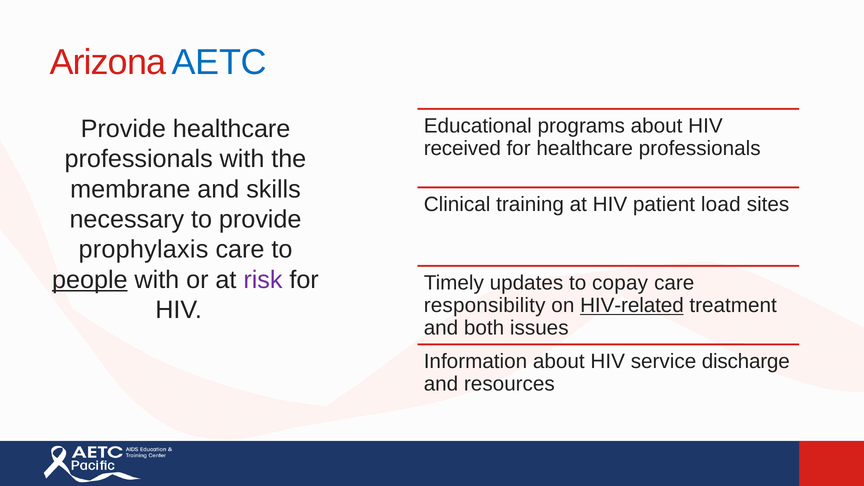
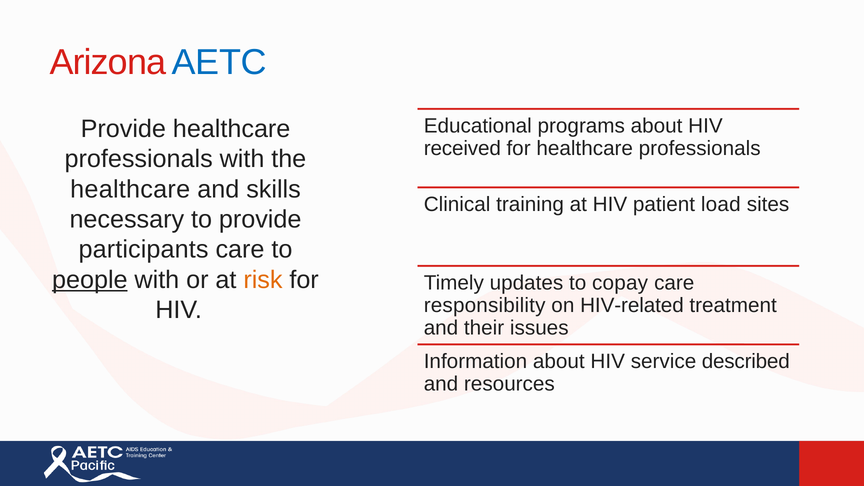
membrane at (130, 189): membrane -> healthcare
prophylaxis: prophylaxis -> participants
risk colour: purple -> orange
HIV-related underline: present -> none
both: both -> their
discharge: discharge -> described
